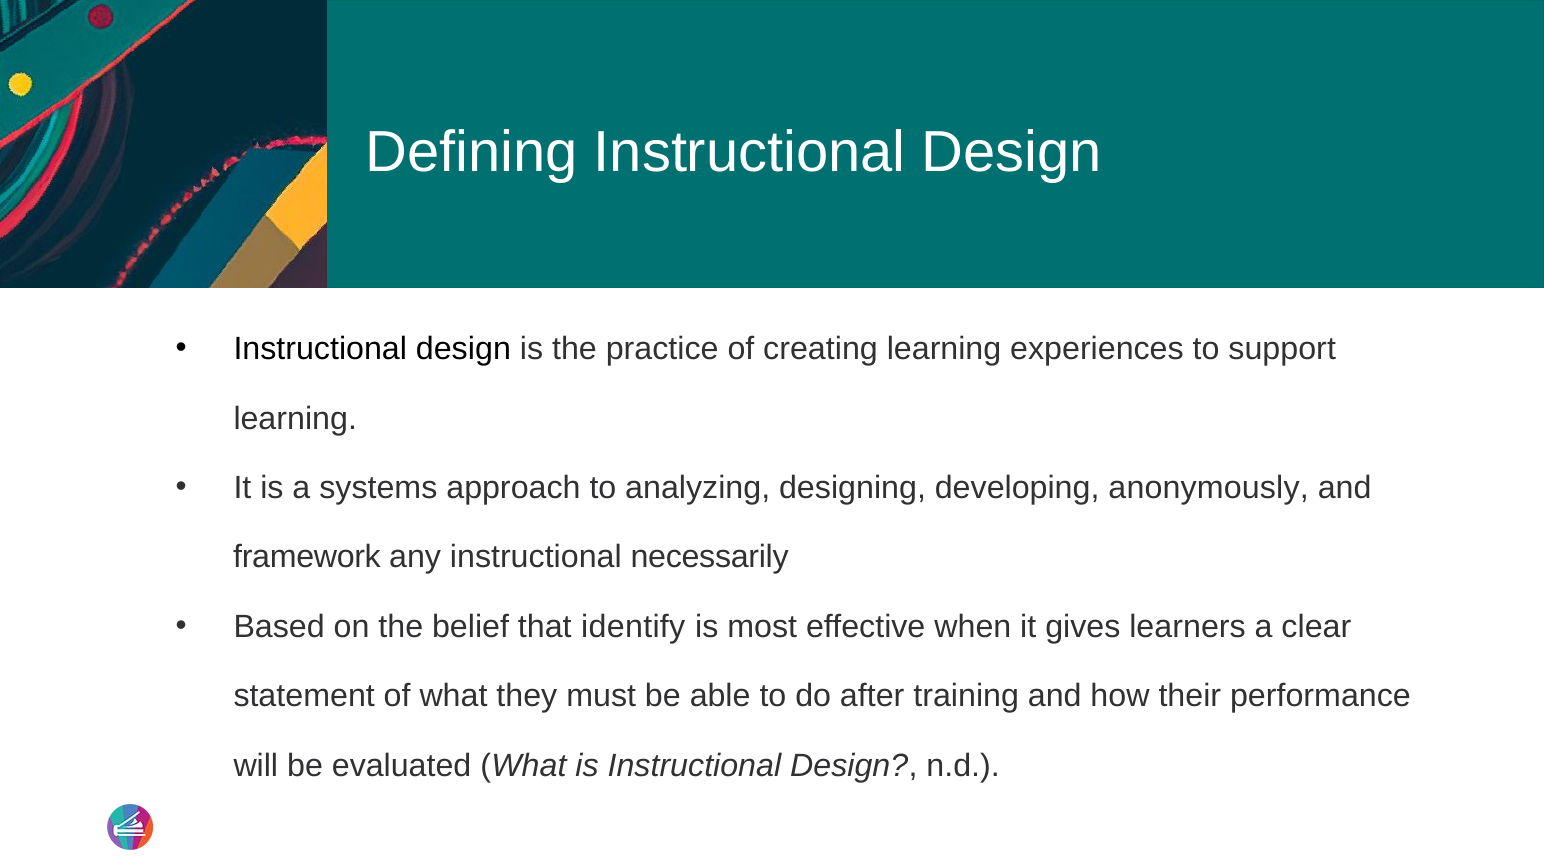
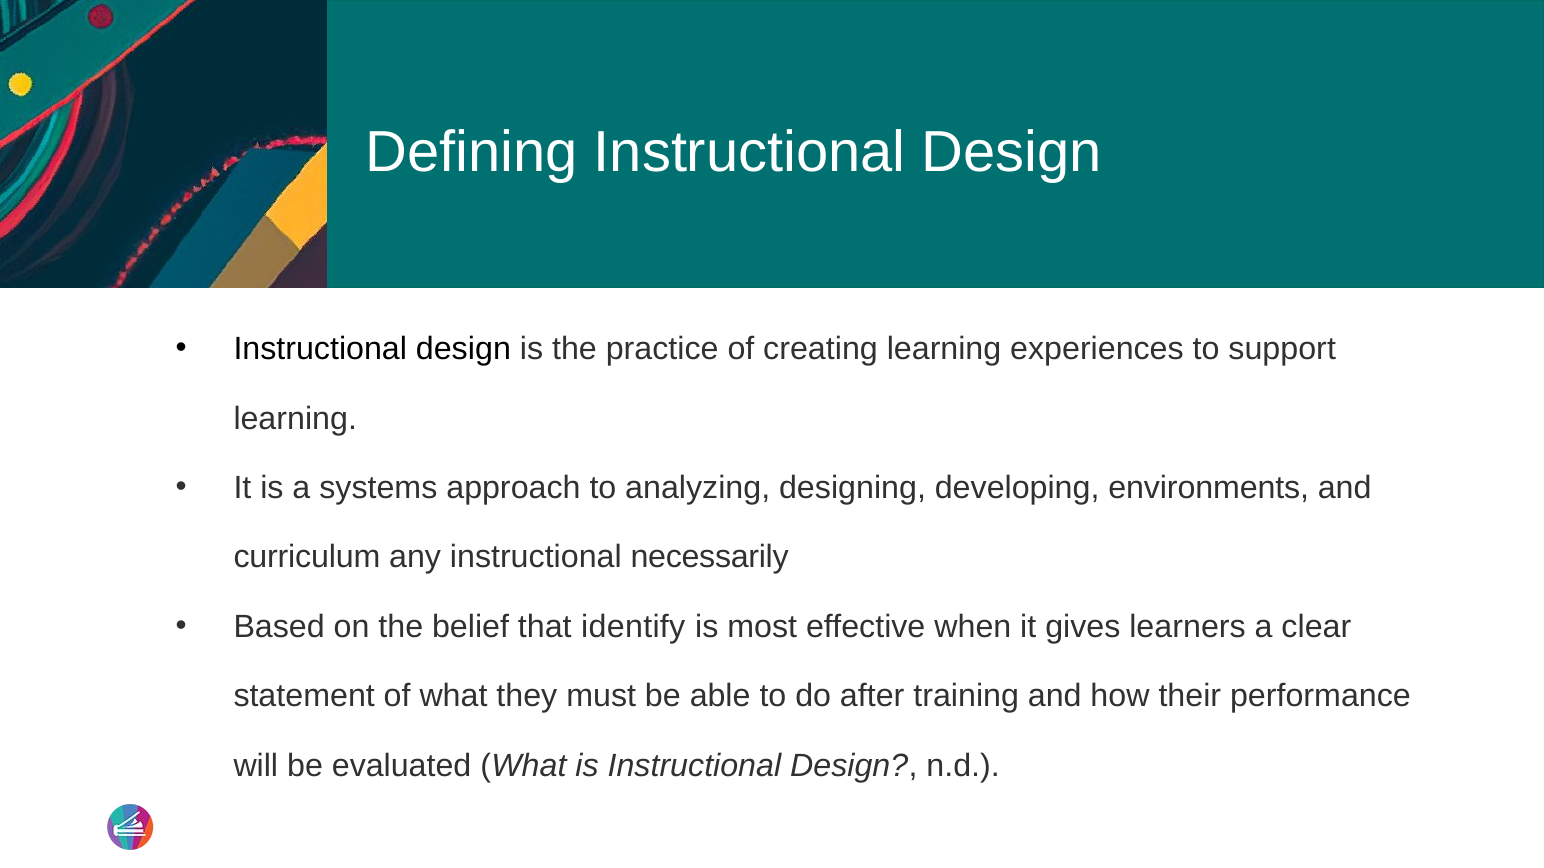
anonymously: anonymously -> environments
framework: framework -> curriculum
